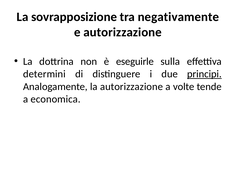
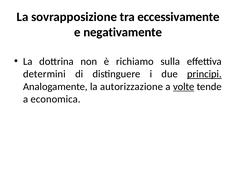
negativamente: negativamente -> eccessivamente
e autorizzazione: autorizzazione -> negativamente
eseguirle: eseguirle -> richiamo
volte underline: none -> present
